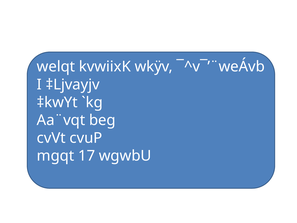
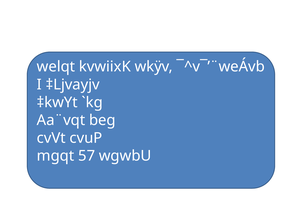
17: 17 -> 57
